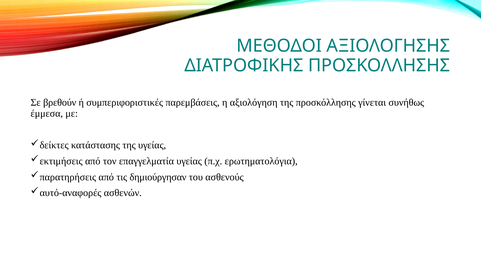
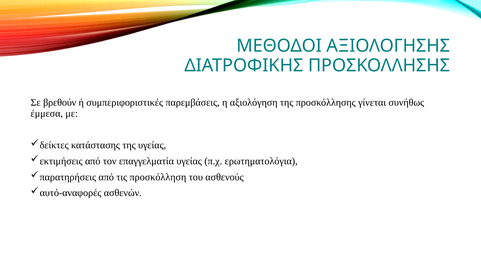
δημιούργησαν: δημιούργησαν -> προσκόλληση
